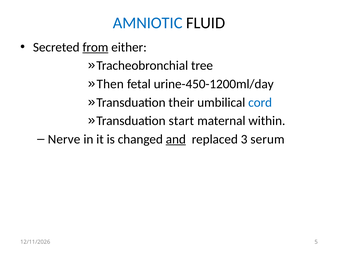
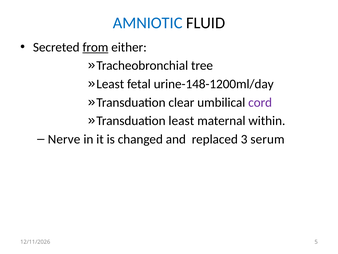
Then at (110, 84): Then -> Least
urine-450-1200ml/day: urine-450-1200ml/day -> urine-148-1200ml/day
their: their -> clear
cord colour: blue -> purple
Transduation start: start -> least
and underline: present -> none
